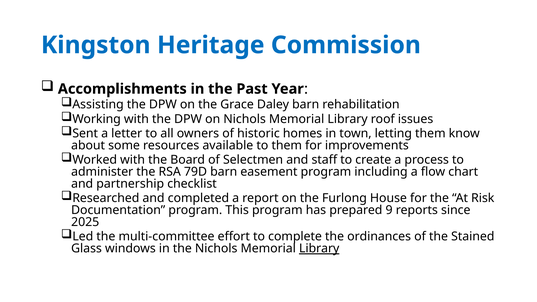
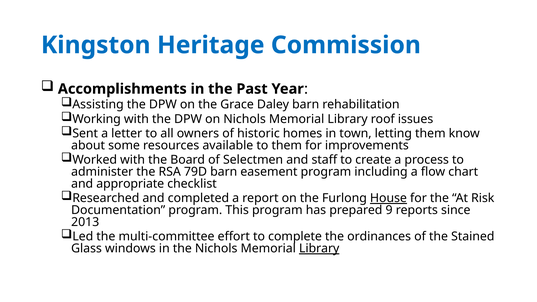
partnership: partnership -> appropriate
House underline: none -> present
2025: 2025 -> 2013
